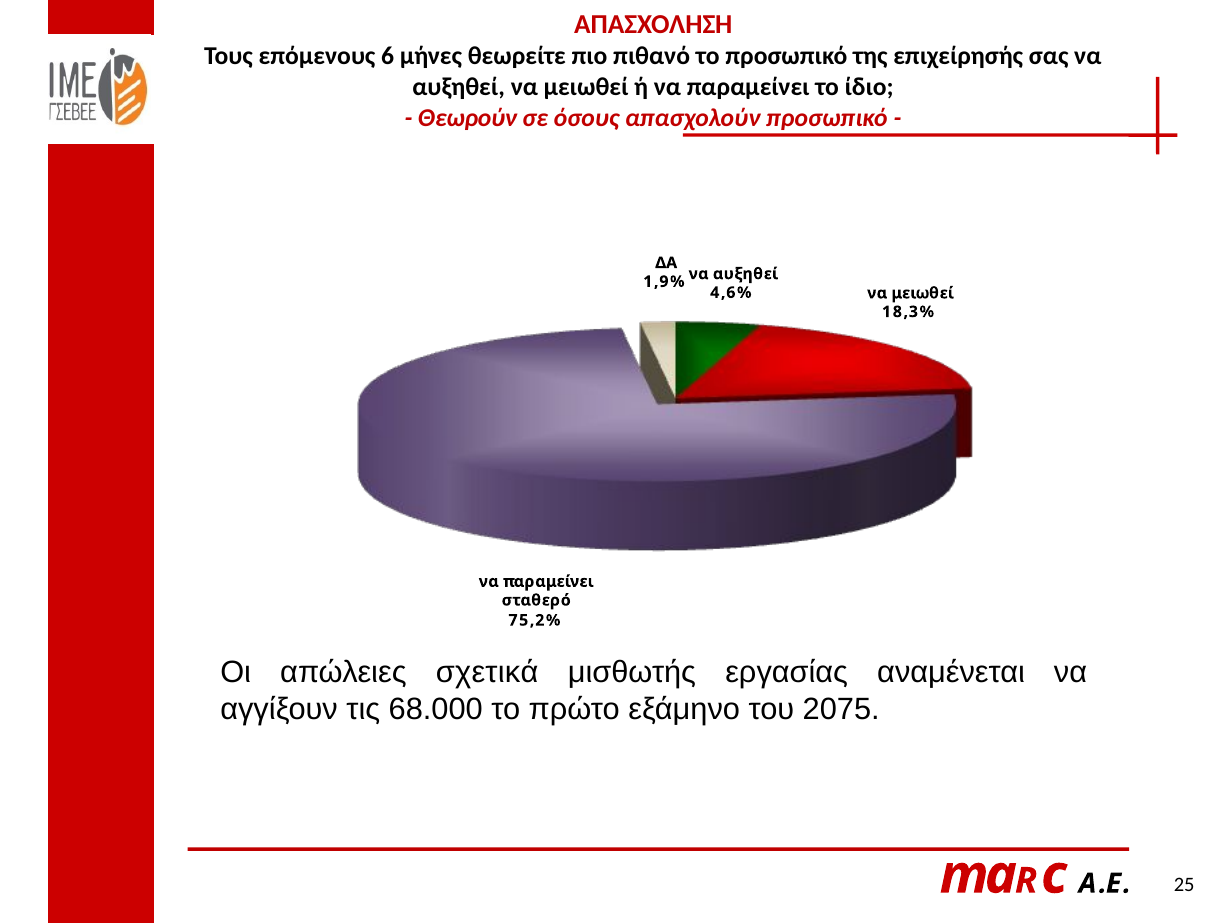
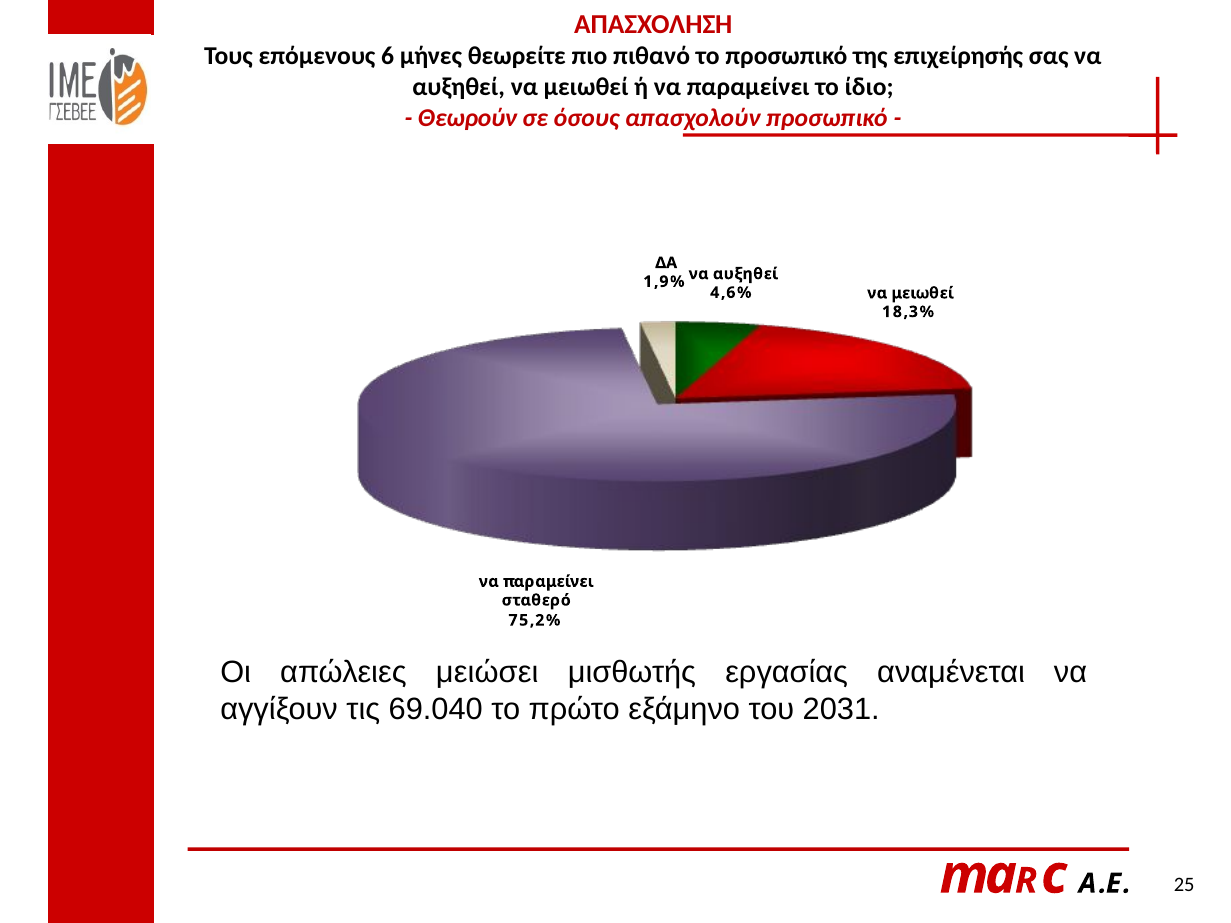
σχετικά: σχετικά -> μειώσει
68.000: 68.000 -> 69.040
2075: 2075 -> 2031
